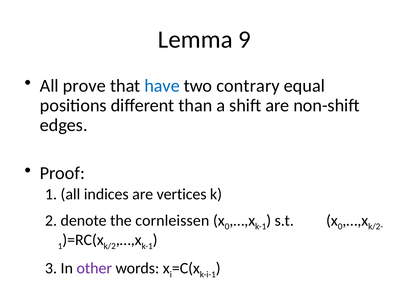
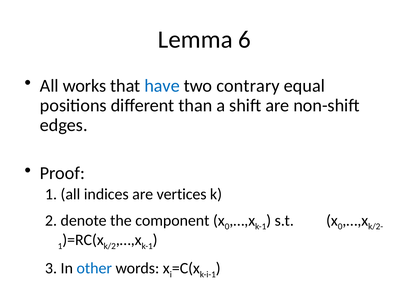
9: 9 -> 6
prove: prove -> works
cornleissen: cornleissen -> component
other colour: purple -> blue
